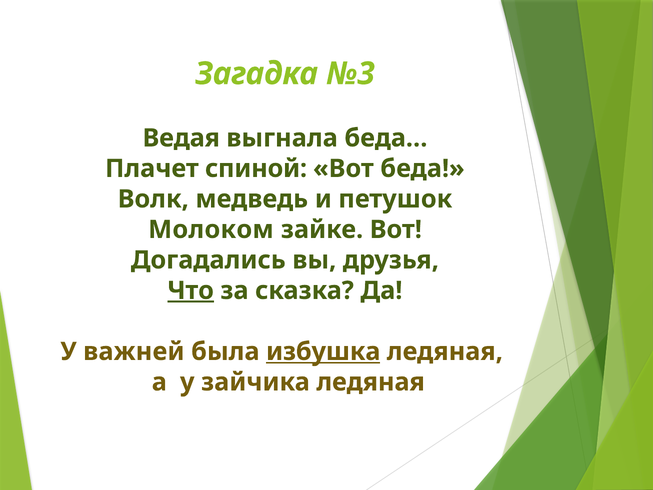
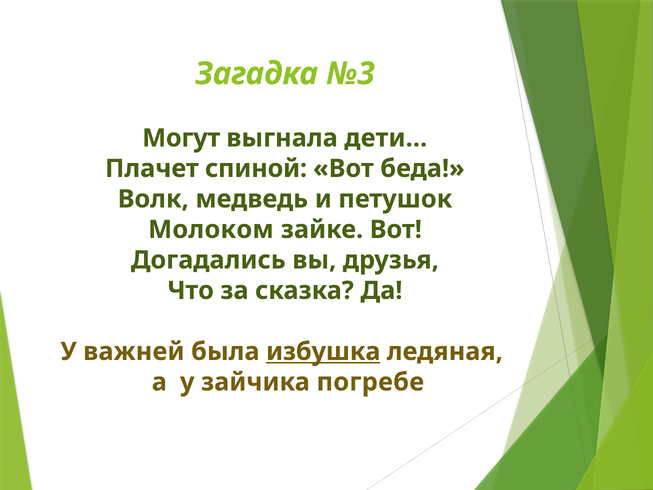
Ведая: Ведая -> Могут
беда…: беда… -> дети…
Что underline: present -> none
зайчика ледяная: ледяная -> погребе
